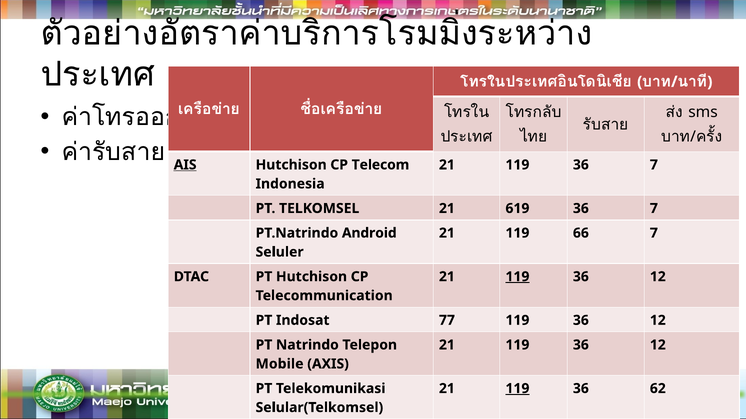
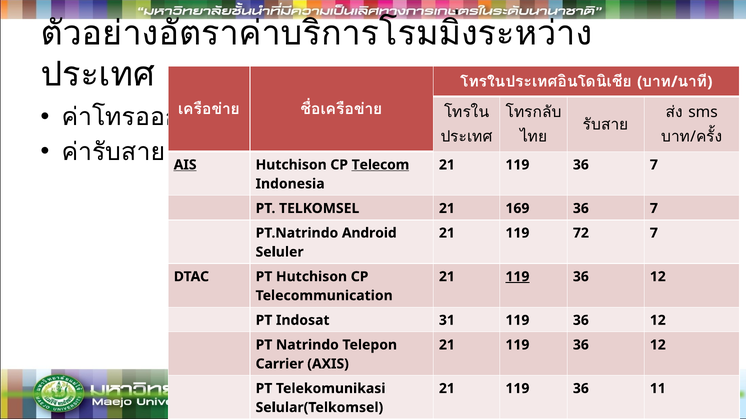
Telecom underline: none -> present
619: 619 -> 169
66: 66 -> 72
77: 77 -> 31
Mobile: Mobile -> Carrier
119 at (517, 389) underline: present -> none
36 62: 62 -> 11
